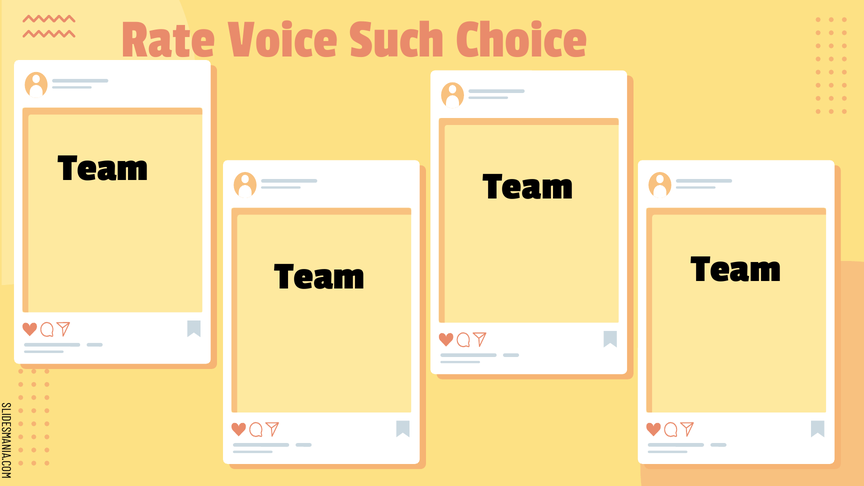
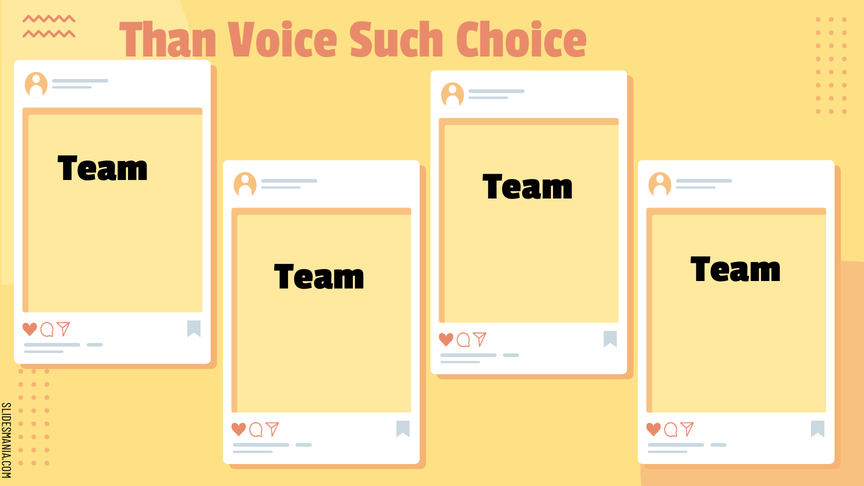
Rate: Rate -> Than
